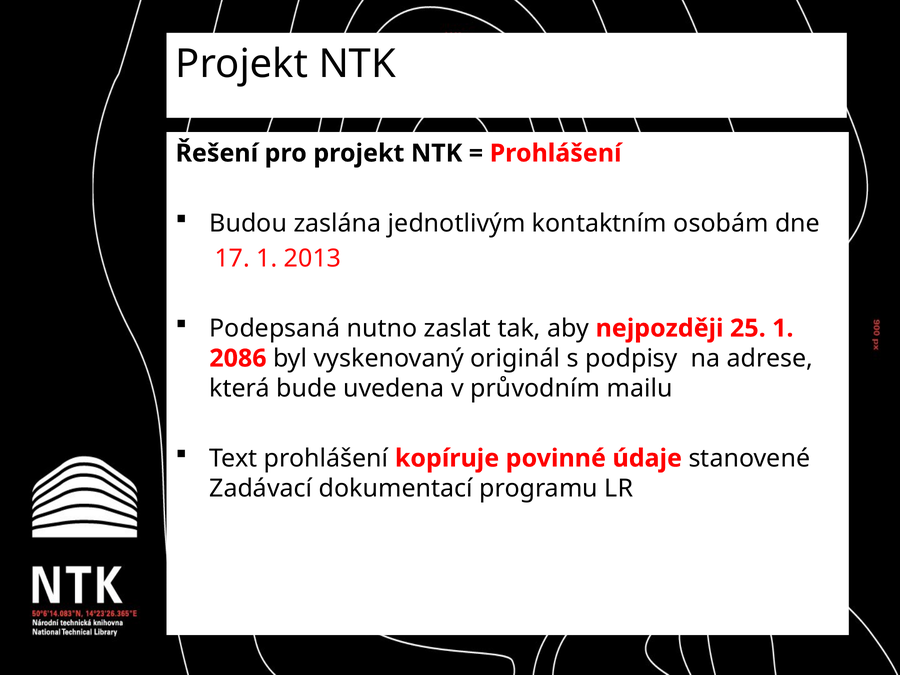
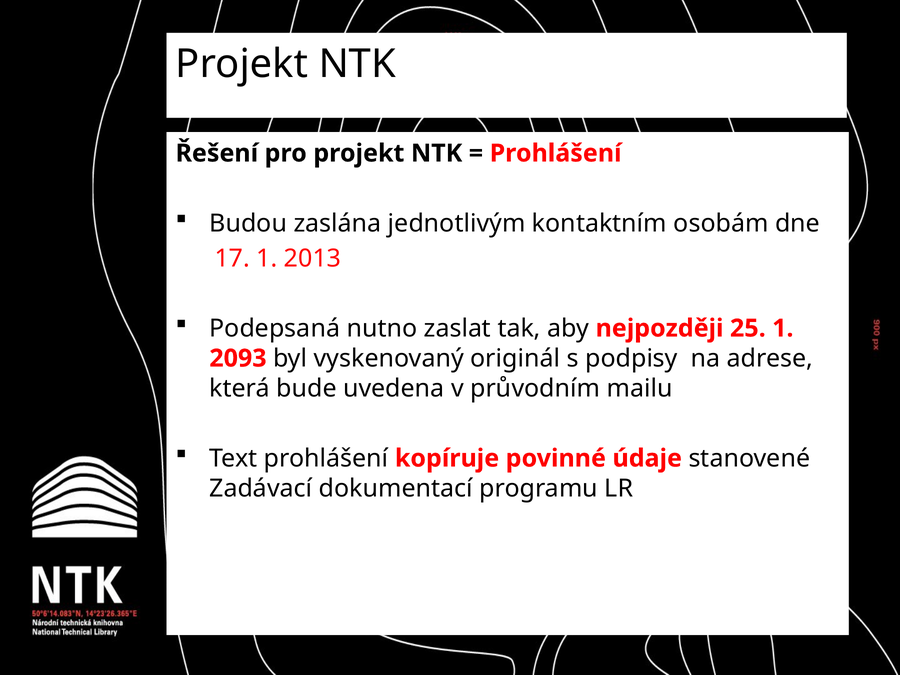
2086: 2086 -> 2093
